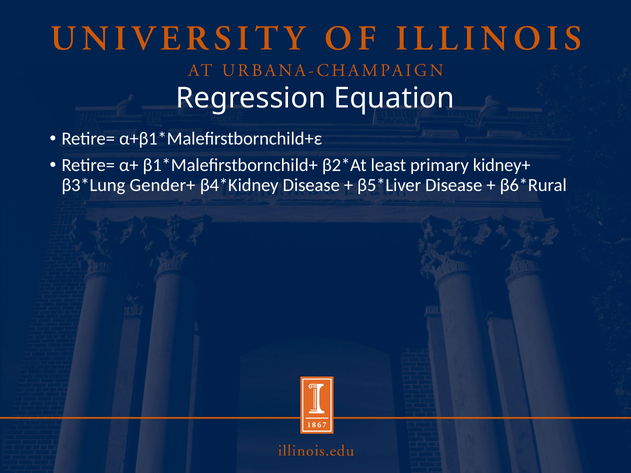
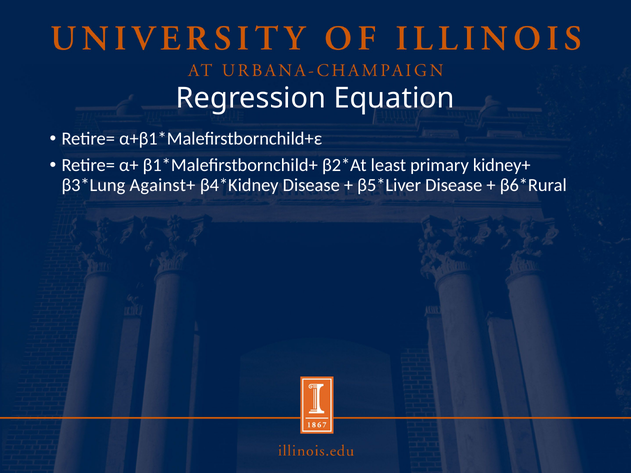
Gender+: Gender+ -> Against+
